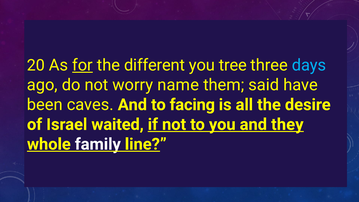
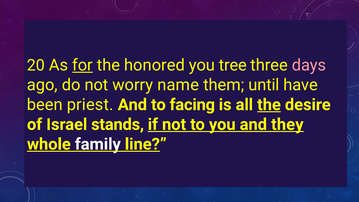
different: different -> honored
days colour: light blue -> pink
said: said -> until
caves: caves -> priest
the at (269, 105) underline: none -> present
waited: waited -> stands
